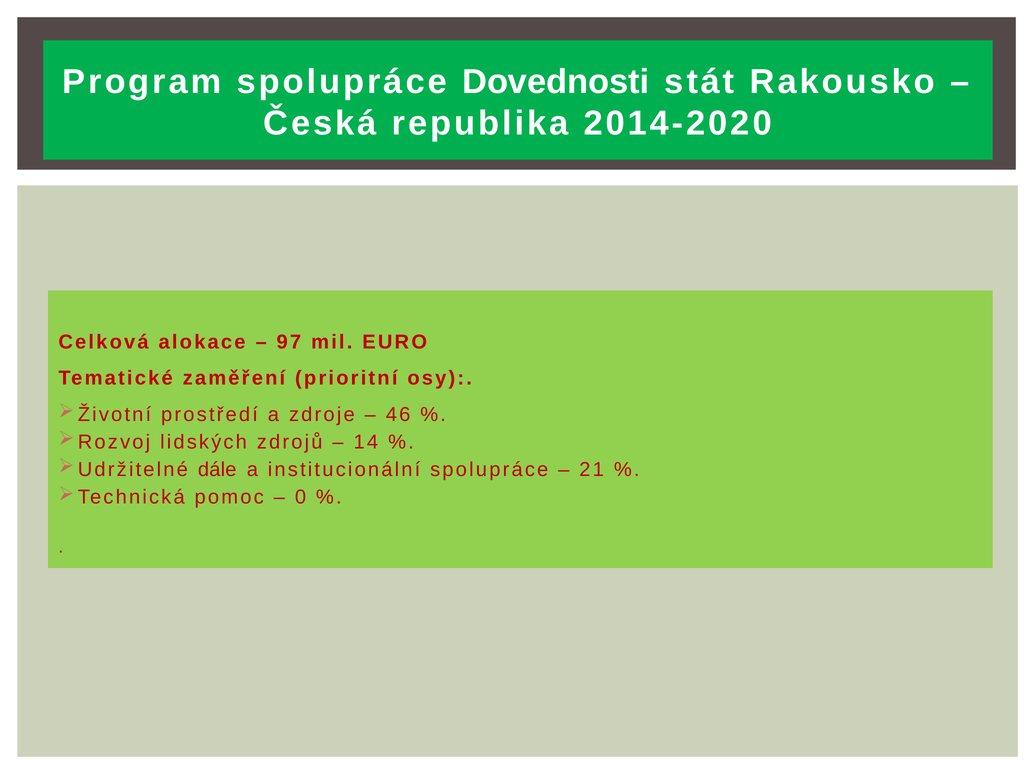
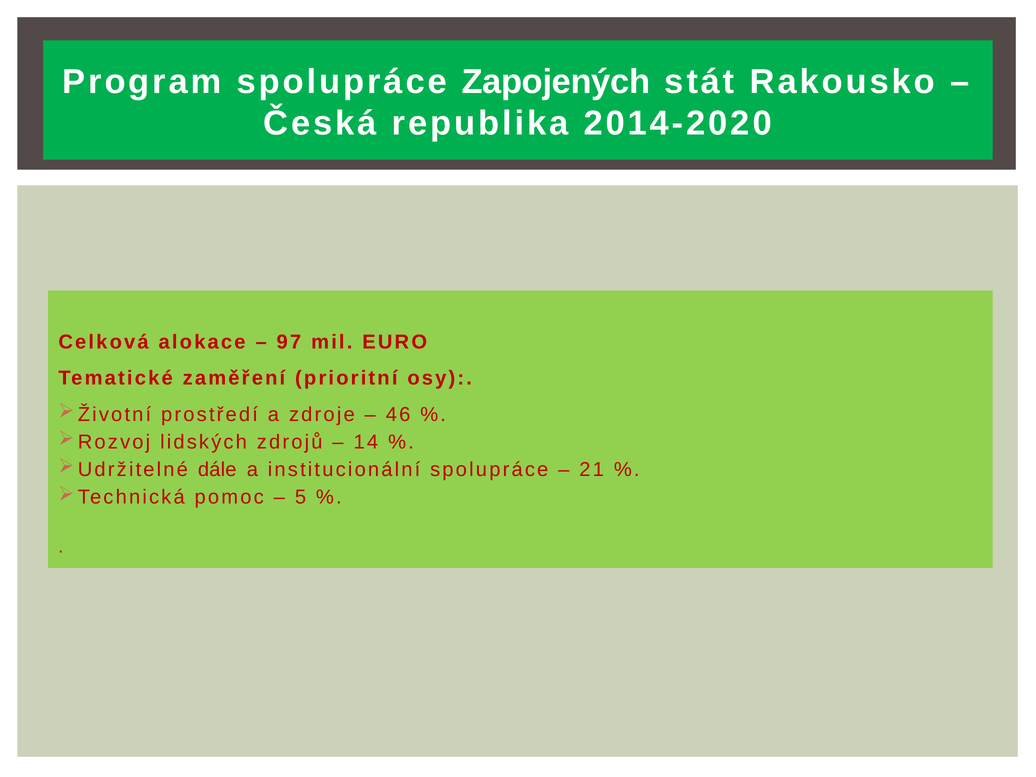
Dovednosti: Dovednosti -> Zapojených
0: 0 -> 5
